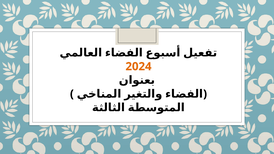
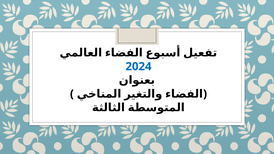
2024 colour: orange -> blue
